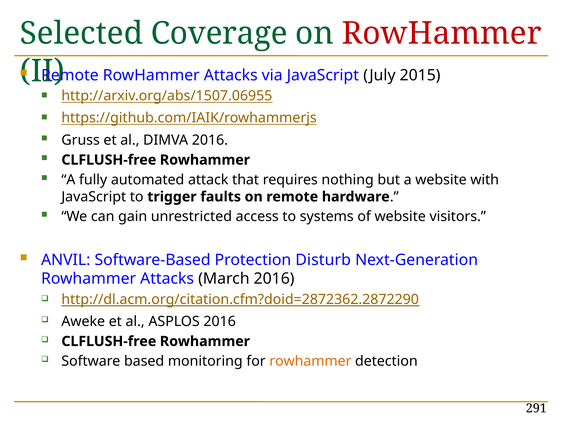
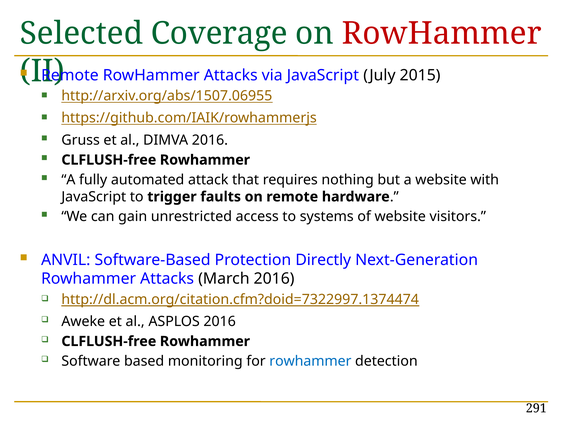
Disturb: Disturb -> Directly
http://dl.acm.org/citation.cfm?doid=2872362.2872290: http://dl.acm.org/citation.cfm?doid=2872362.2872290 -> http://dl.acm.org/citation.cfm?doid=7322997.1374474
rowhammer at (310, 361) colour: orange -> blue
